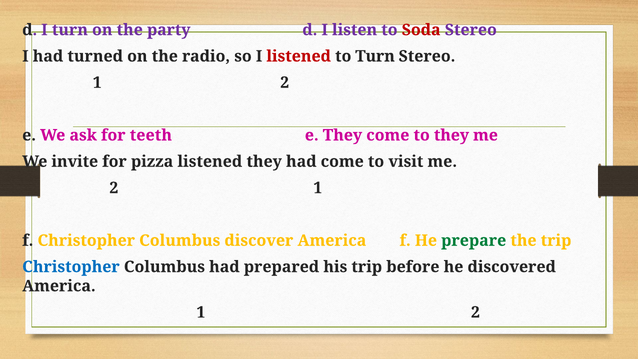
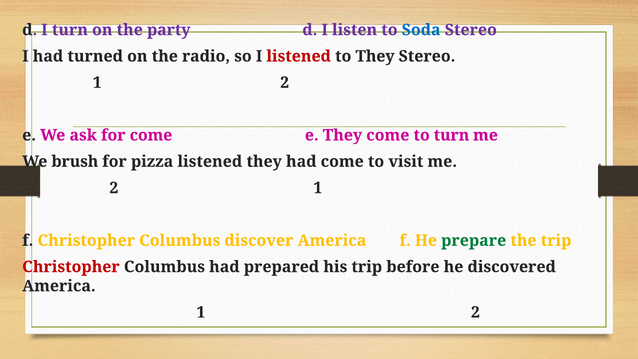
Soda colour: red -> blue
to Turn: Turn -> They
for teeth: teeth -> come
to they: they -> turn
invite: invite -> brush
Christopher at (71, 267) colour: blue -> red
